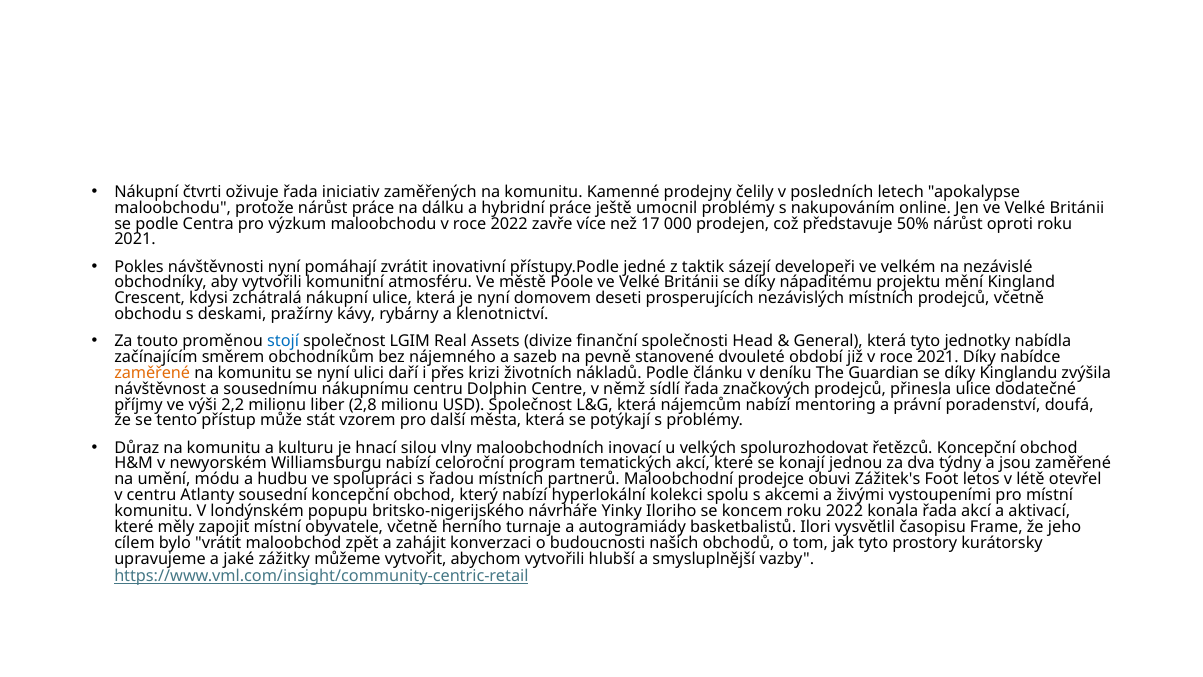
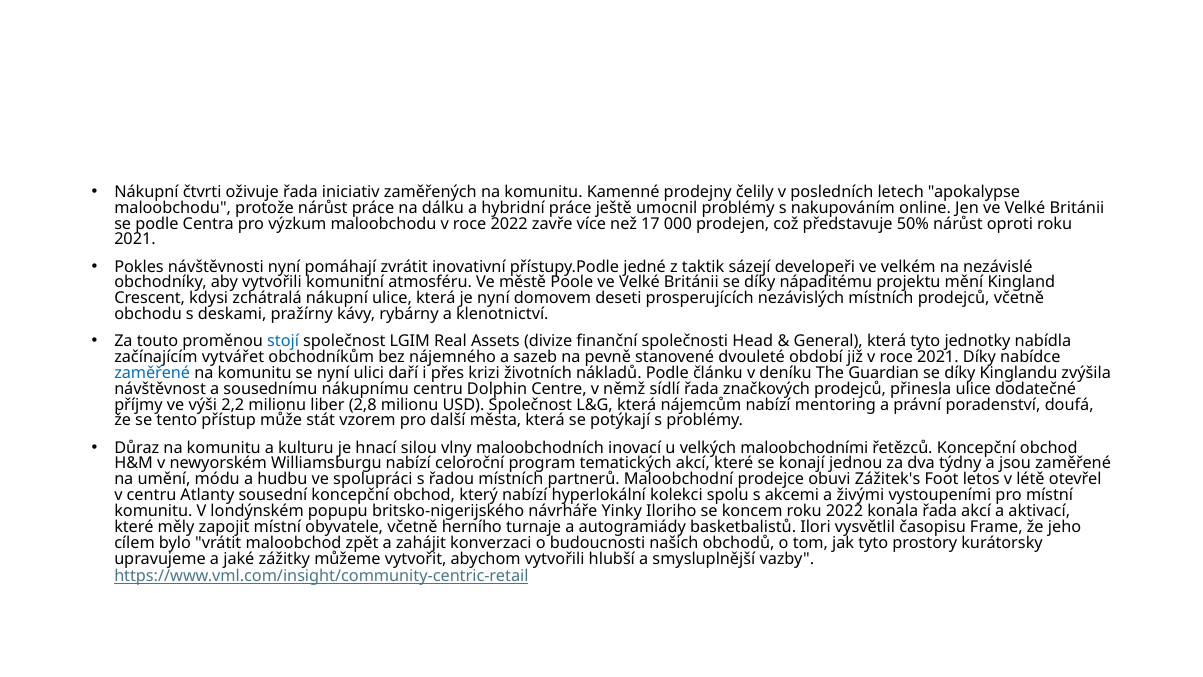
směrem: směrem -> vytvářet
zaměřené at (152, 373) colour: orange -> blue
spolurozhodovat: spolurozhodovat -> maloobchodními
